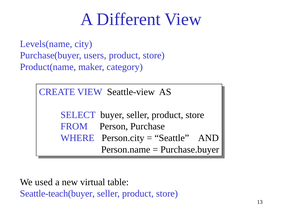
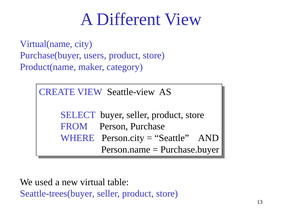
Levels(name: Levels(name -> Virtual(name
Seattle-teach(buyer: Seattle-teach(buyer -> Seattle-trees(buyer
